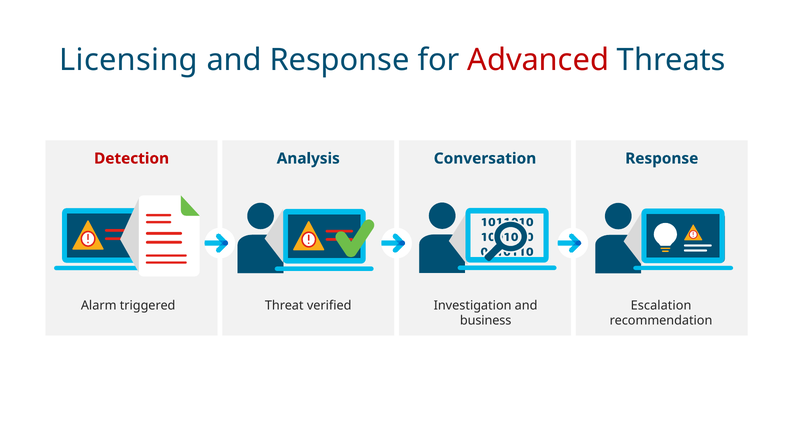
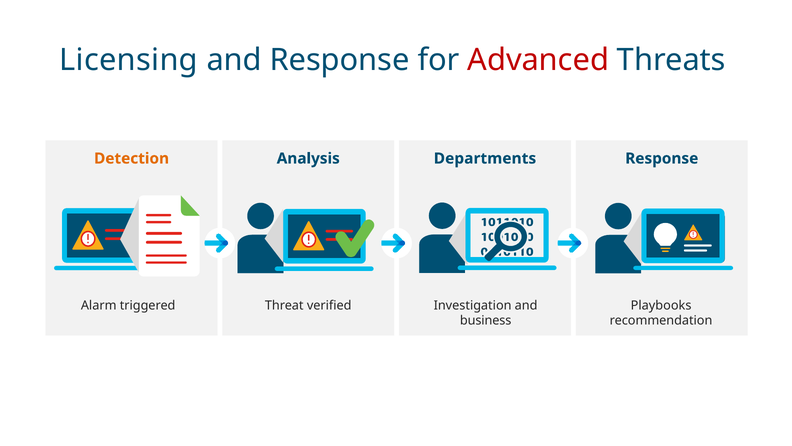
Detection colour: red -> orange
Conversation: Conversation -> Departments
Escalation: Escalation -> Playbooks
